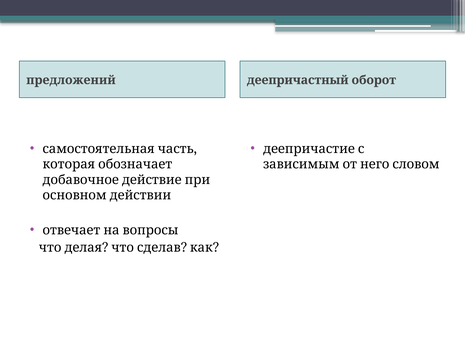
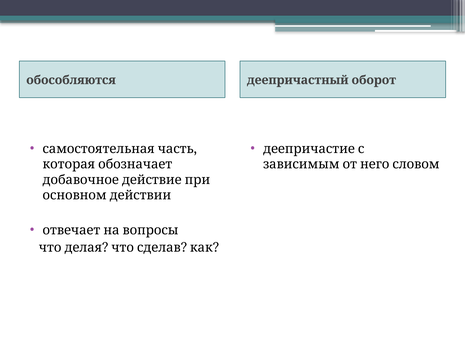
предложений: предложений -> обособляются
